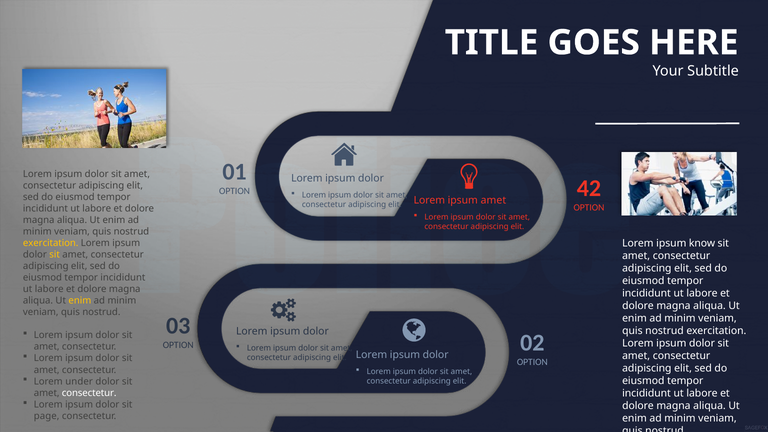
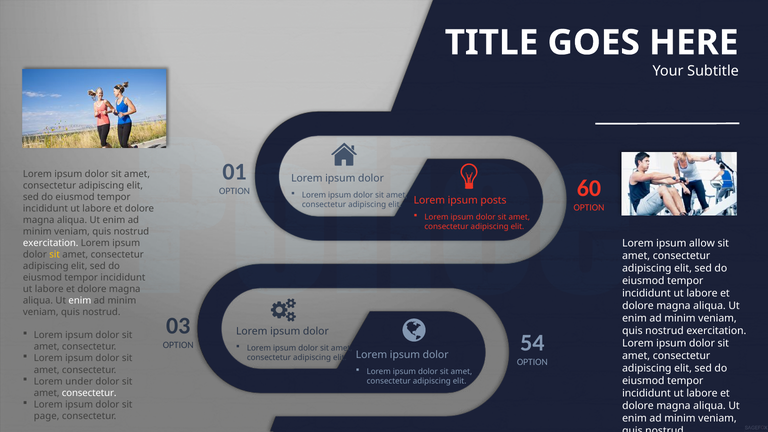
42: 42 -> 60
ipsum amet: amet -> posts
exercitation at (51, 243) colour: yellow -> white
know: know -> allow
enim at (80, 301) colour: yellow -> white
02: 02 -> 54
